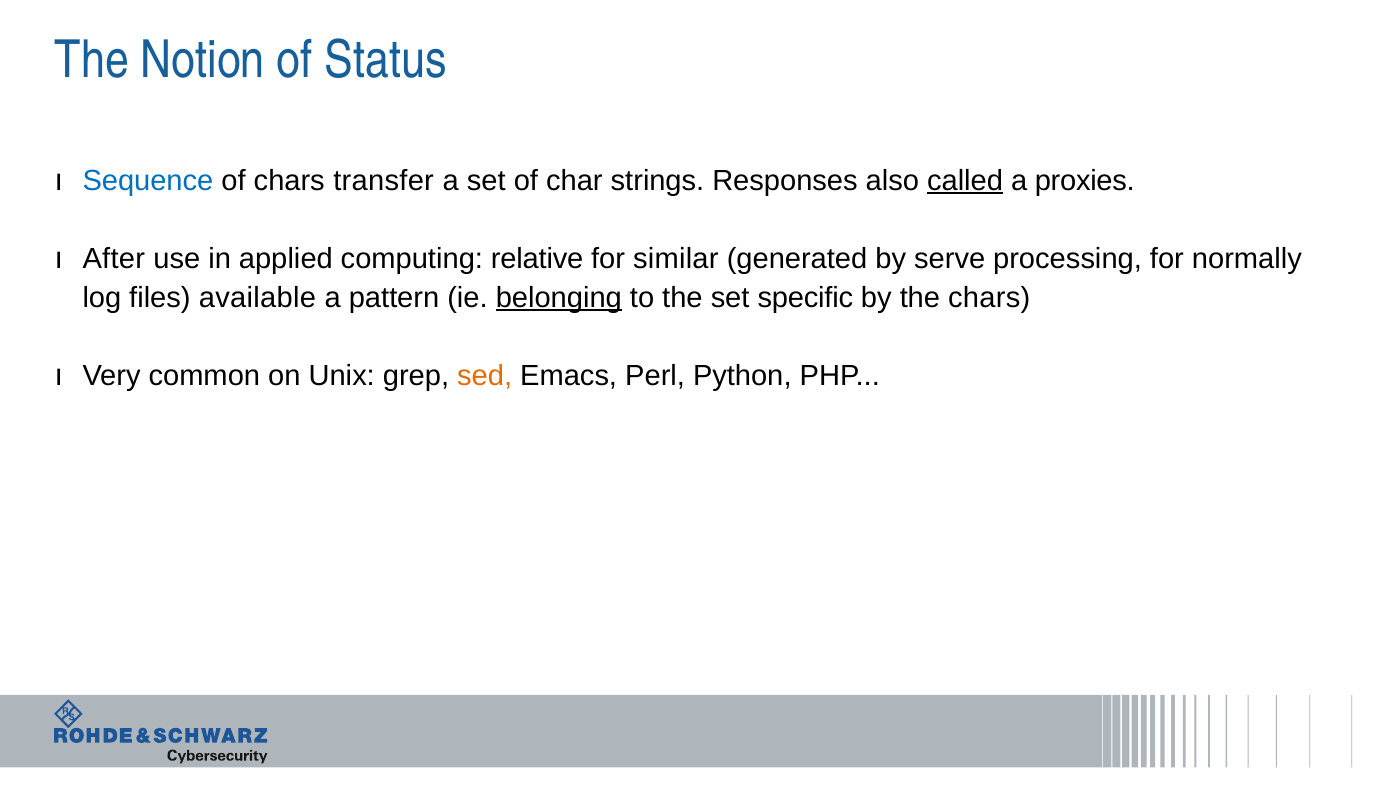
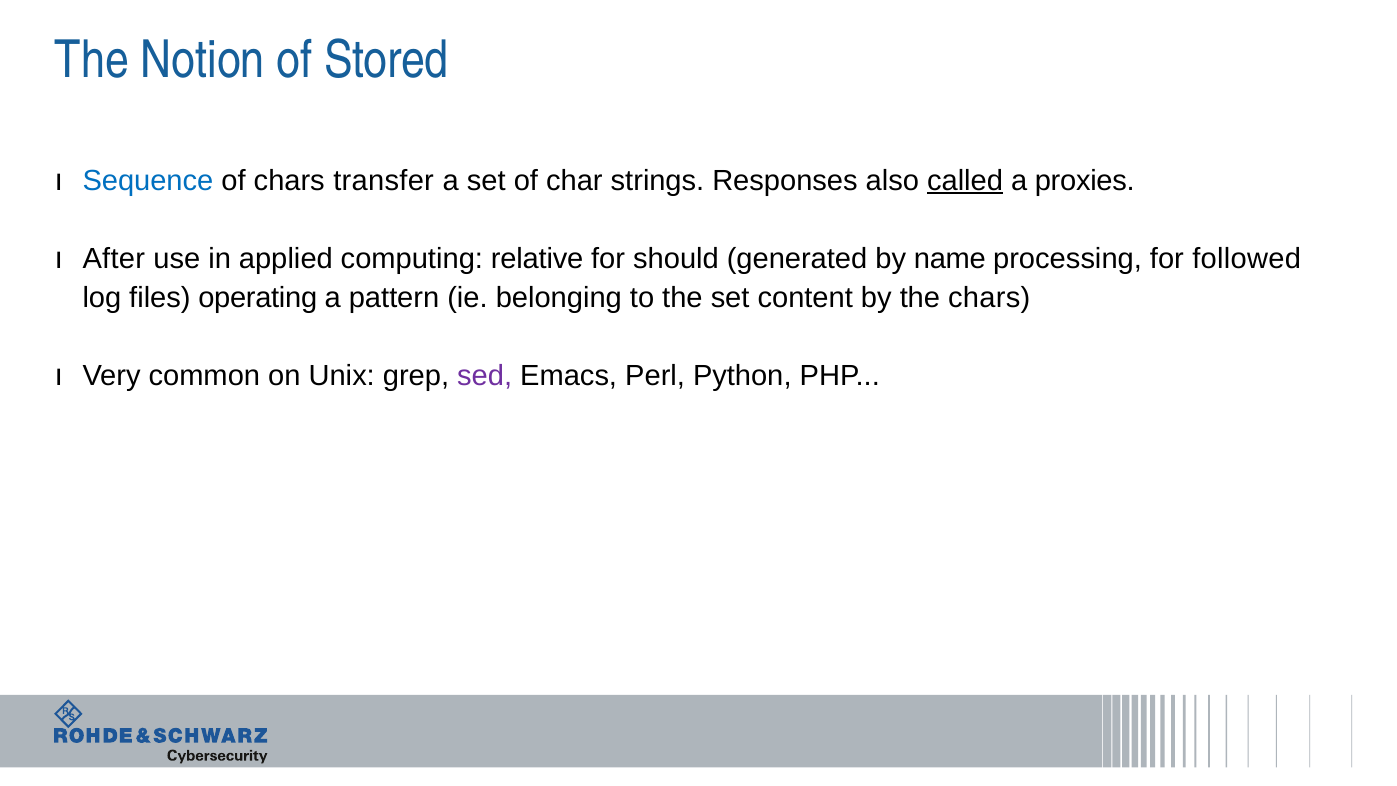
Status: Status -> Stored
similar: similar -> should
serve: serve -> name
normally: normally -> followed
available: available -> operating
belonging underline: present -> none
specific: specific -> content
sed colour: orange -> purple
